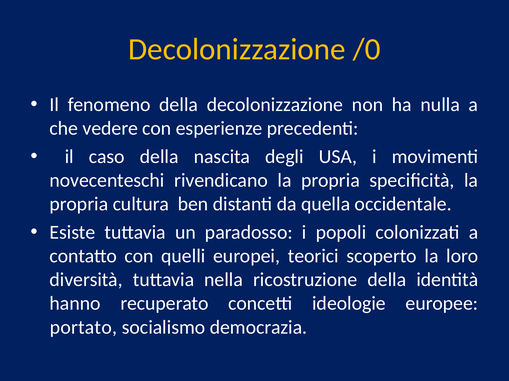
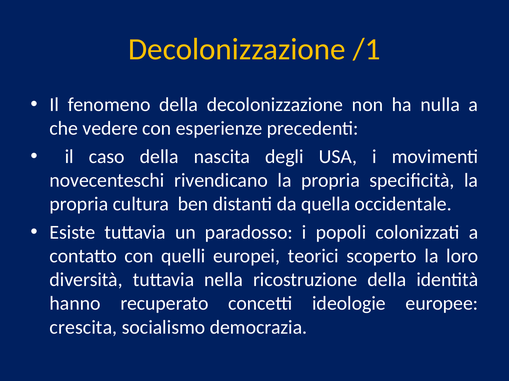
/0: /0 -> /1
portato: portato -> crescita
